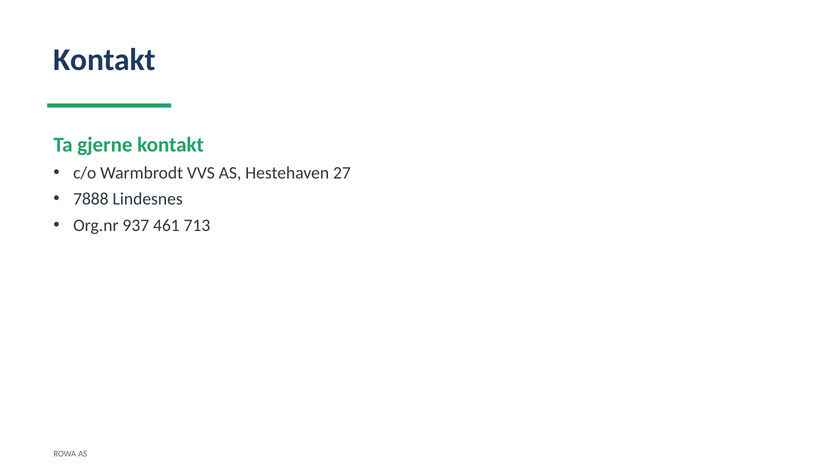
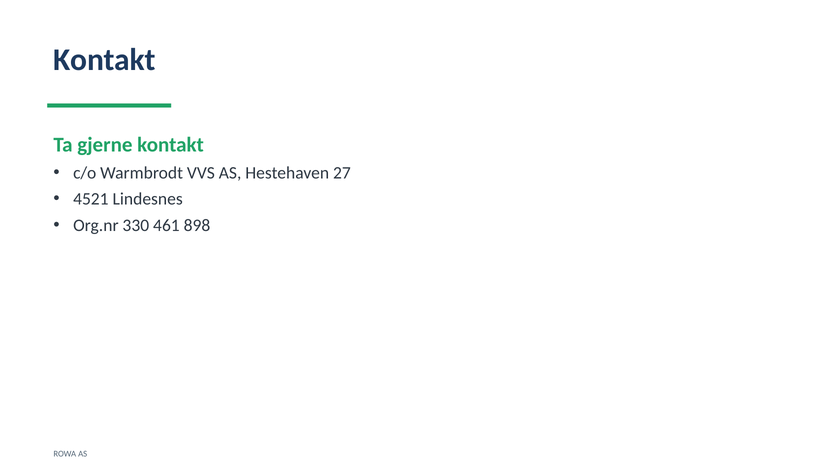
7888: 7888 -> 4521
937: 937 -> 330
713: 713 -> 898
